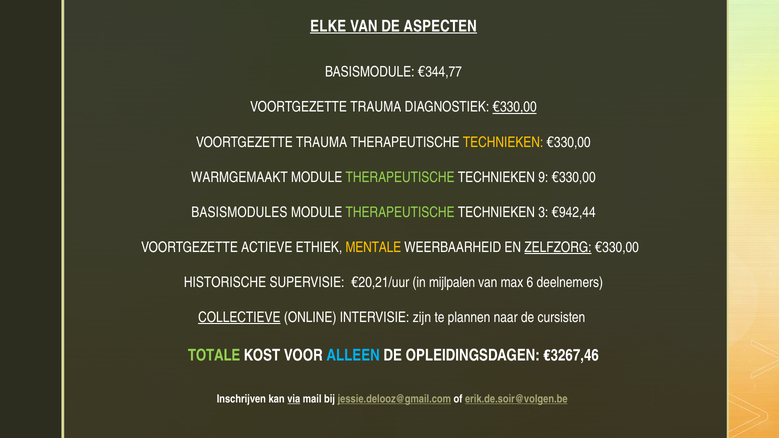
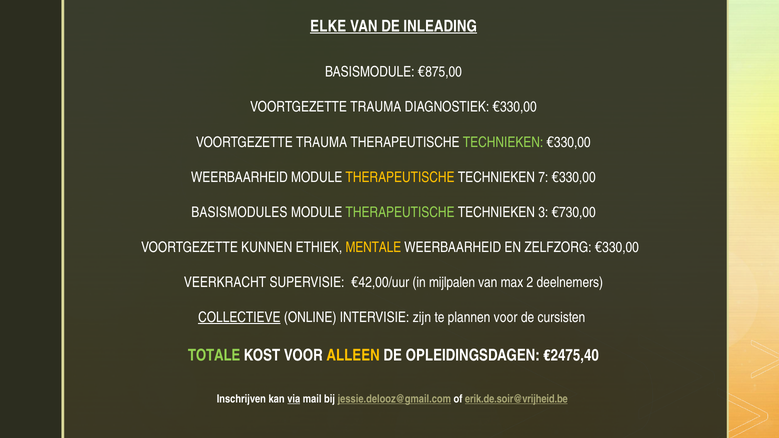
ASPECTEN: ASPECTEN -> INLEADING
€344,77: €344,77 -> €875,00
€330,00 at (515, 107) underline: present -> none
TECHNIEKEN at (503, 142) colour: yellow -> light green
WARMGEMAAKT at (239, 177): WARMGEMAAKT -> WEERBAARHEID
THERAPEUTISCHE at (400, 177) colour: light green -> yellow
9: 9 -> 7
€942,44: €942,44 -> €730,00
ACTIEVE: ACTIEVE -> KUNNEN
ZELFZORG underline: present -> none
HISTORISCHE: HISTORISCHE -> VEERKRACHT
€20,21/uur: €20,21/uur -> €42,00/uur
6: 6 -> 2
plannen naar: naar -> voor
ALLEEN colour: light blue -> yellow
€3267,46: €3267,46 -> €2475,40
erik.de.soir@volgen.be: erik.de.soir@volgen.be -> erik.de.soir@vrijheid.be
